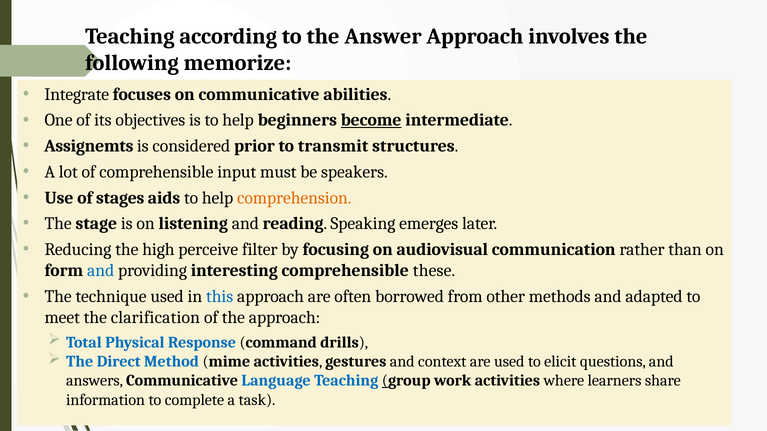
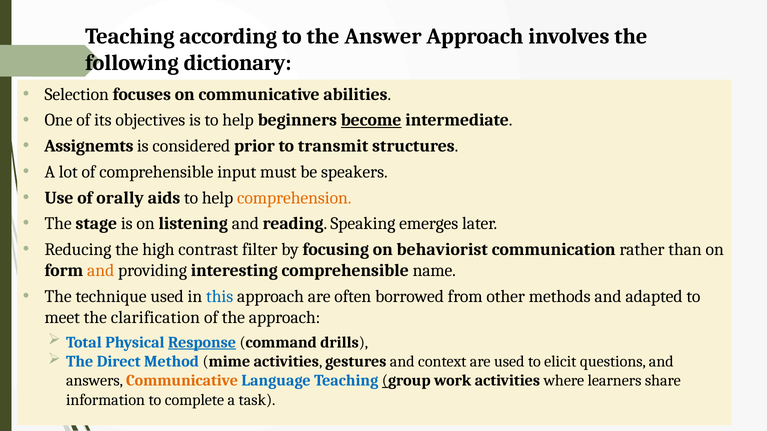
memorize: memorize -> dictionary
Integrate: Integrate -> Selection
stages: stages -> orally
perceive: perceive -> contrast
audiovisual: audiovisual -> behaviorist
and at (101, 271) colour: blue -> orange
these: these -> name
Response underline: none -> present
Communicative at (182, 381) colour: black -> orange
